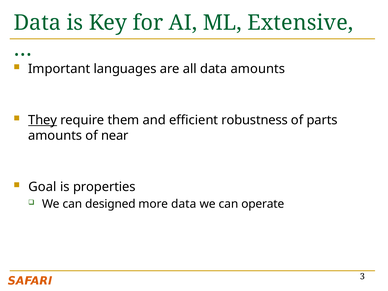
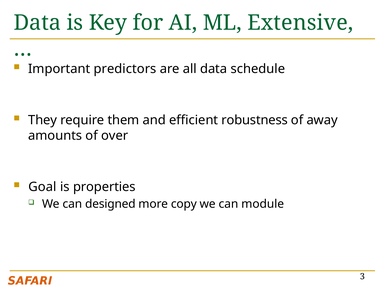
languages: languages -> predictors
data amounts: amounts -> schedule
They underline: present -> none
parts: parts -> away
near: near -> over
more data: data -> copy
operate: operate -> module
